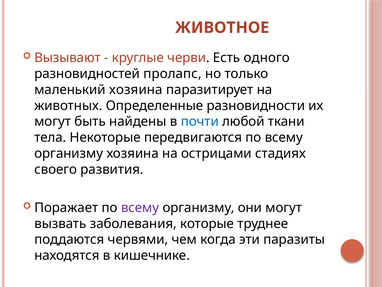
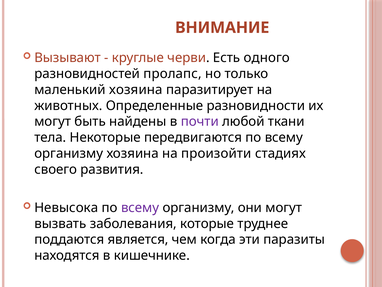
ЖИВОТНОЕ: ЖИВОТНОЕ -> ВНИМАНИЕ
почти colour: blue -> purple
острицами: острицами -> произойти
Поражает: Поражает -> Невысока
червями: червями -> является
